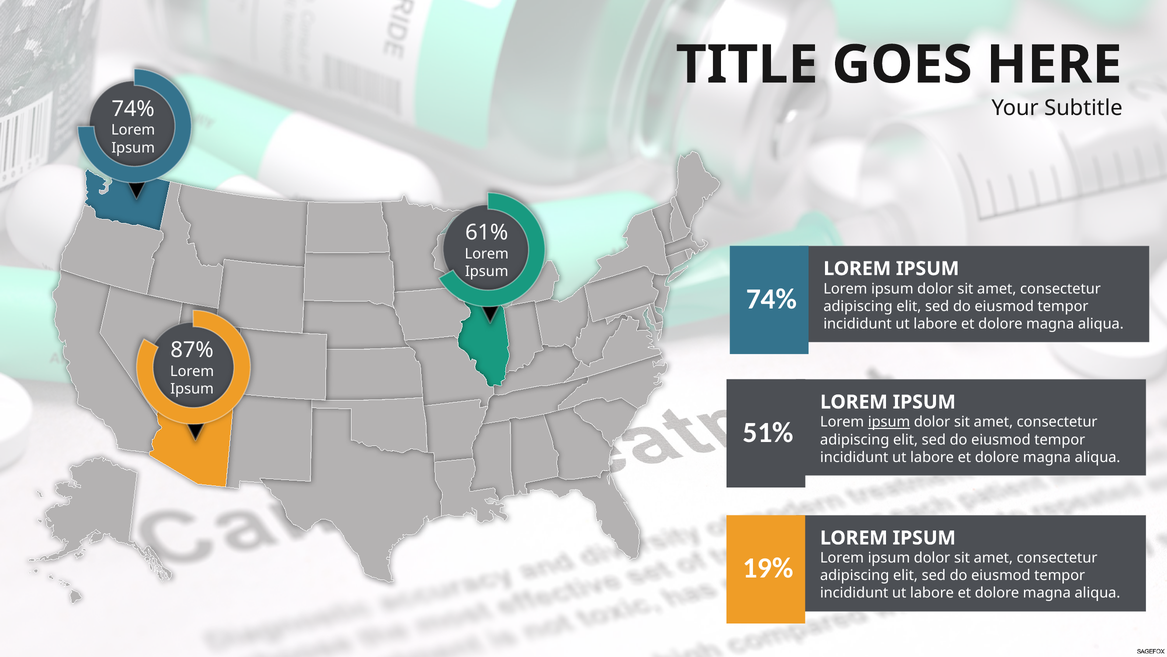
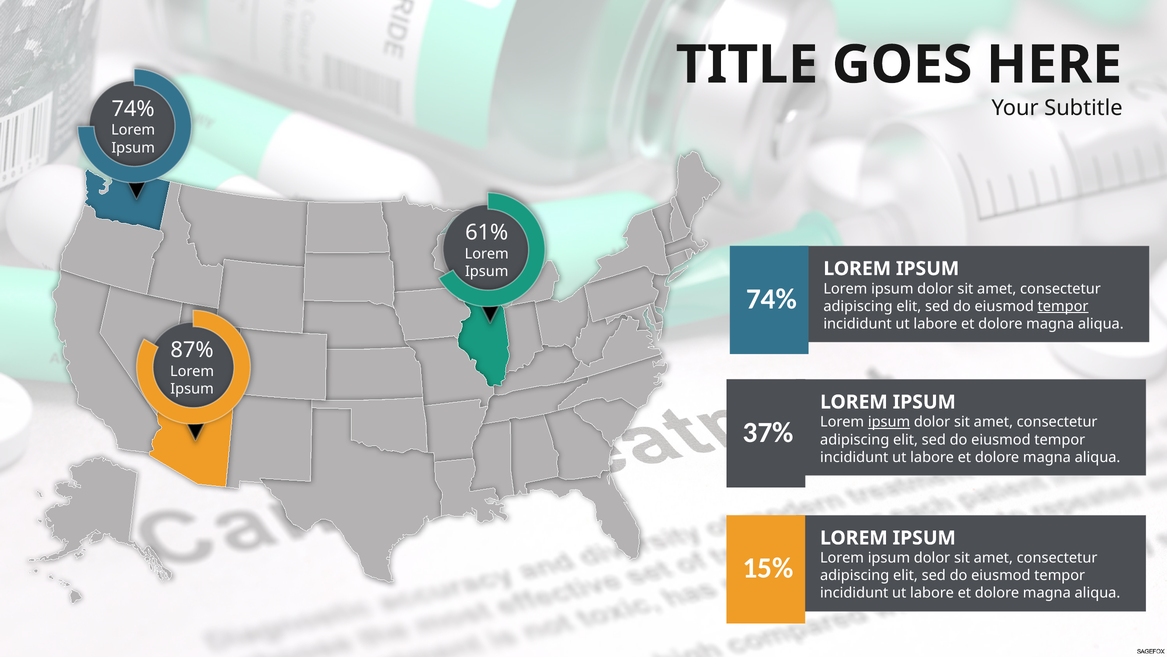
tempor at (1063, 306) underline: none -> present
51%: 51% -> 37%
19%: 19% -> 15%
